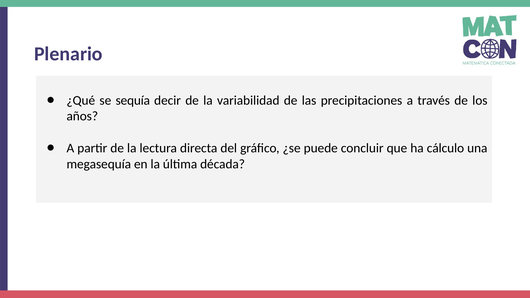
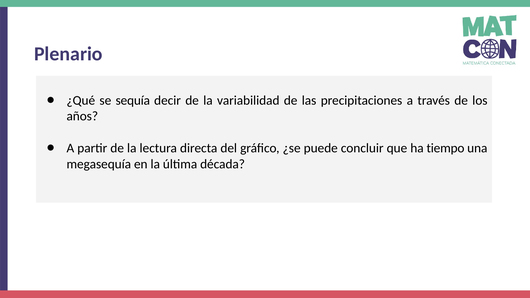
cálculo: cálculo -> tiempo
